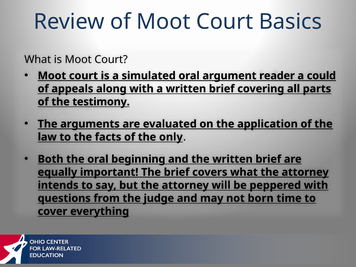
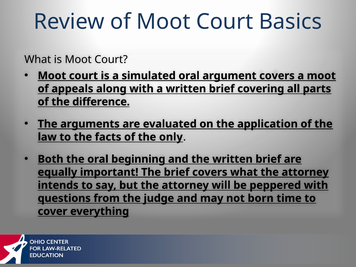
argument reader: reader -> covers
a could: could -> moot
testimony: testimony -> difference
